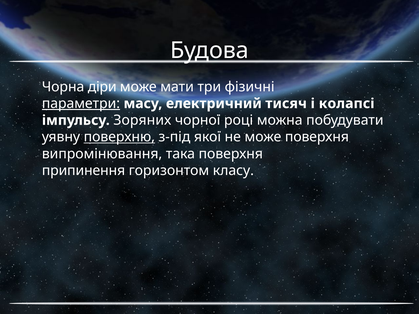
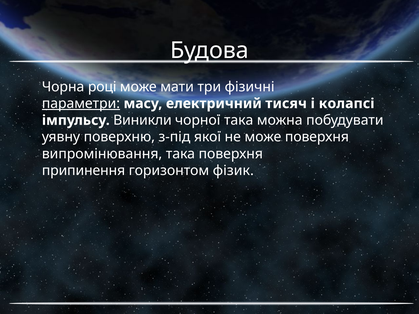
діри: діри -> році
Зоряних: Зоряних -> Виникли
чорної році: році -> така
поверхню underline: present -> none
класу: класу -> фізик
